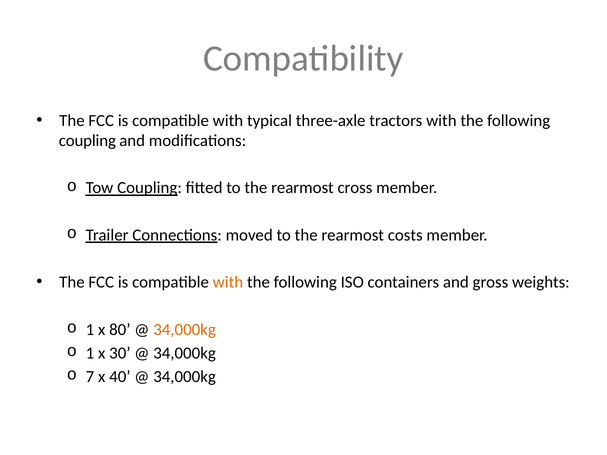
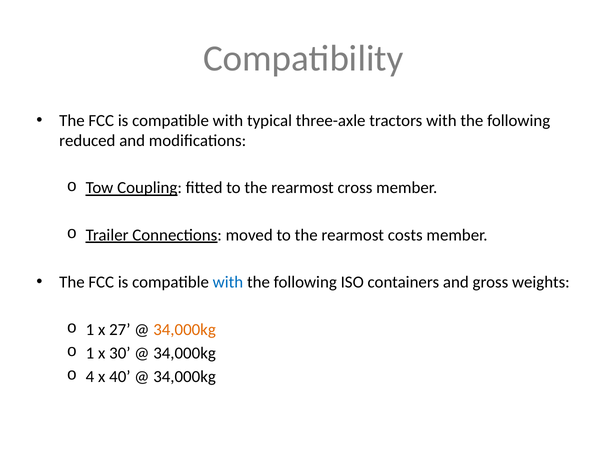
coupling at (87, 141): coupling -> reduced
with at (228, 282) colour: orange -> blue
80: 80 -> 27
7: 7 -> 4
